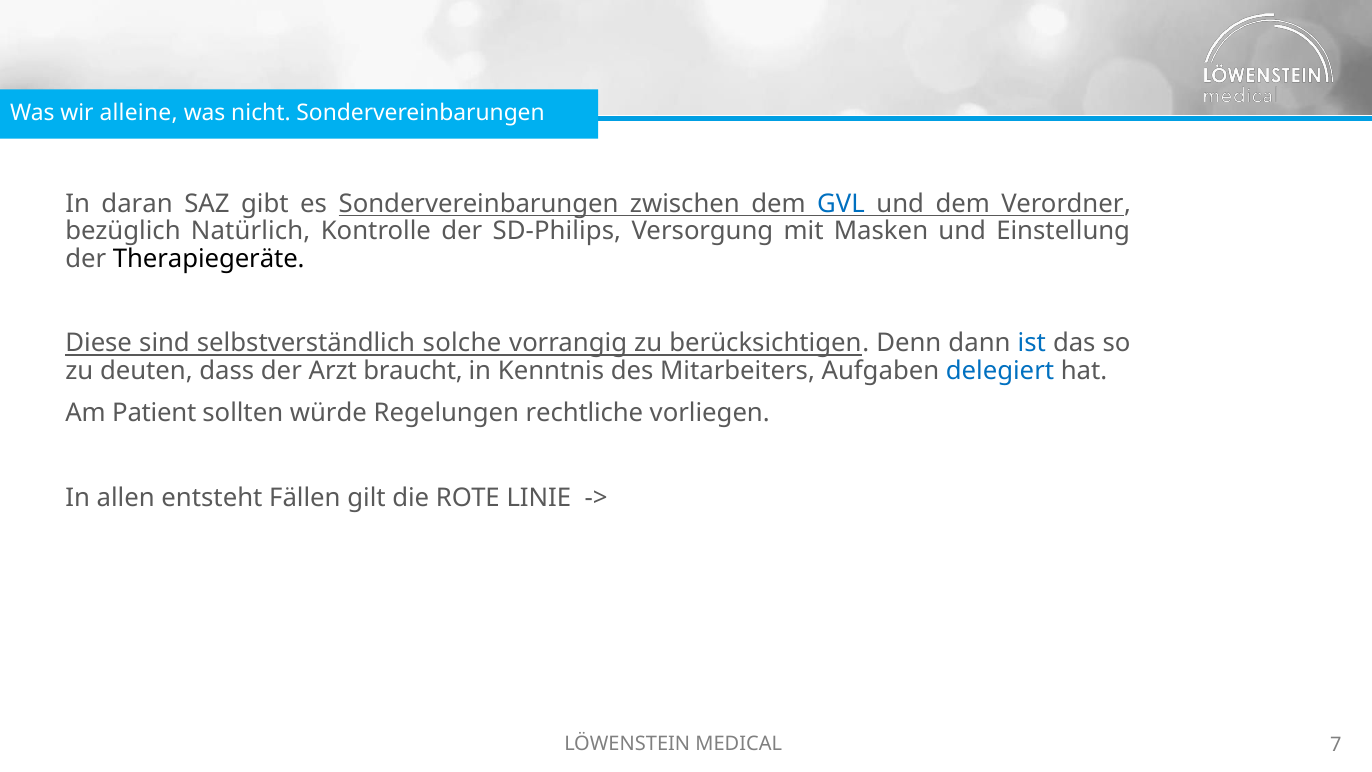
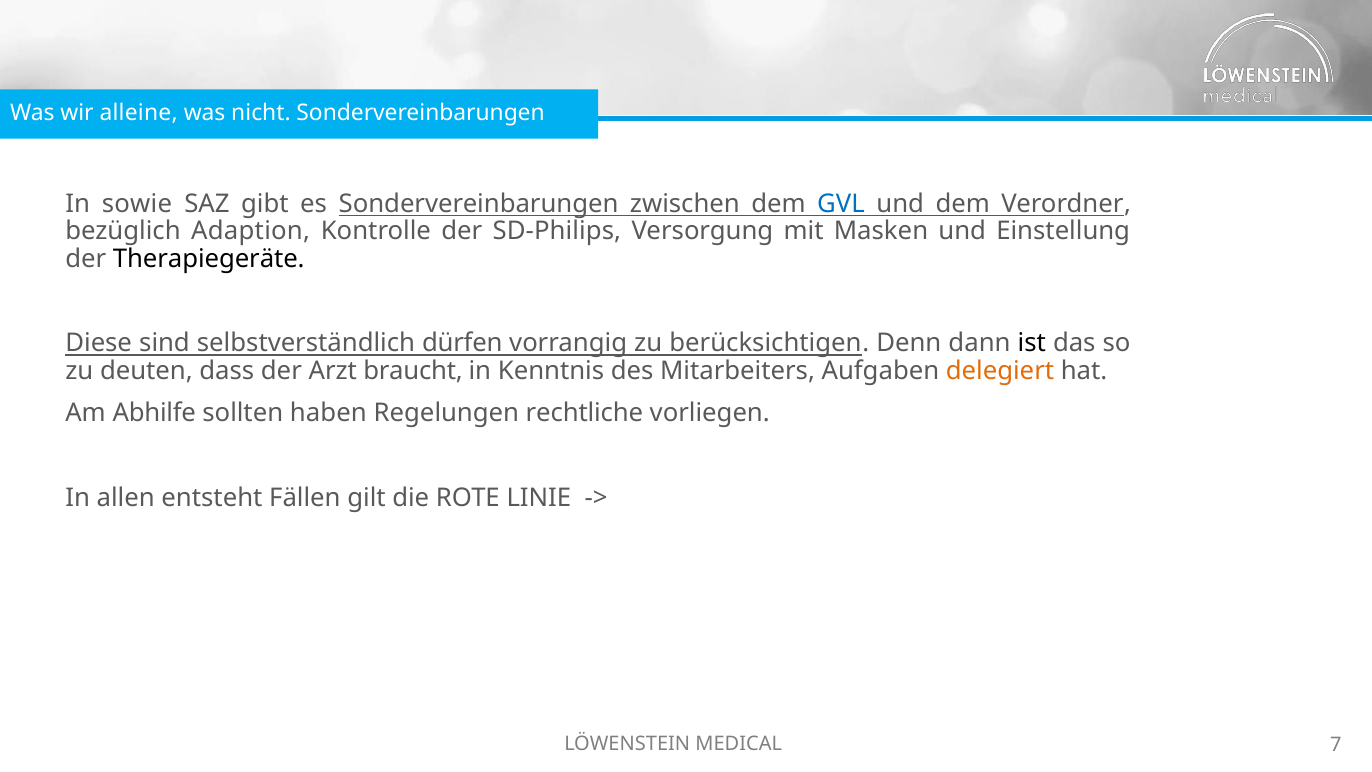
daran: daran -> sowie
Natürlich: Natürlich -> Adaption
solche: solche -> dürfen
ist colour: blue -> black
delegiert colour: blue -> orange
Patient: Patient -> Abhilfe
würde: würde -> haben
